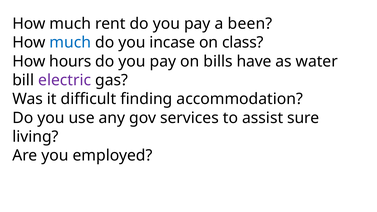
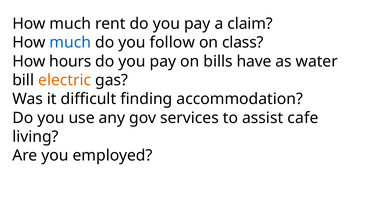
been: been -> claim
incase: incase -> follow
electric colour: purple -> orange
sure: sure -> cafe
